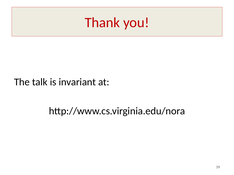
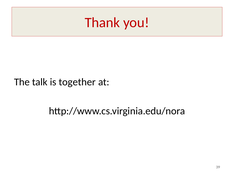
invariant: invariant -> together
